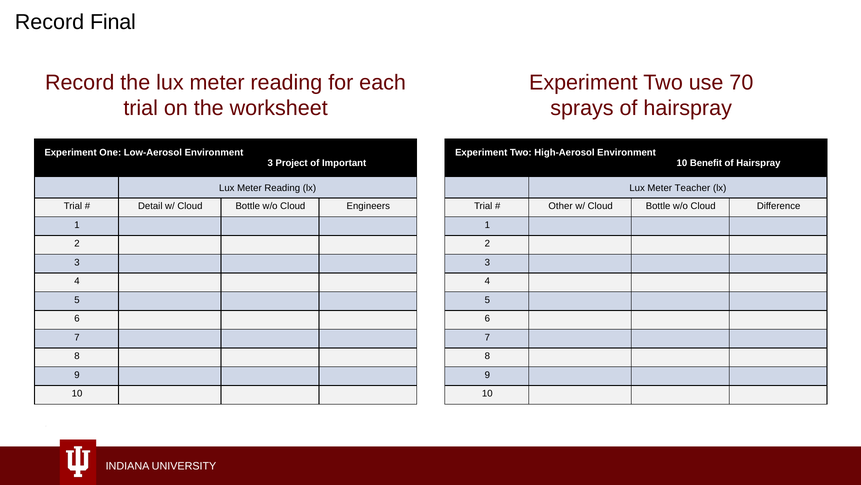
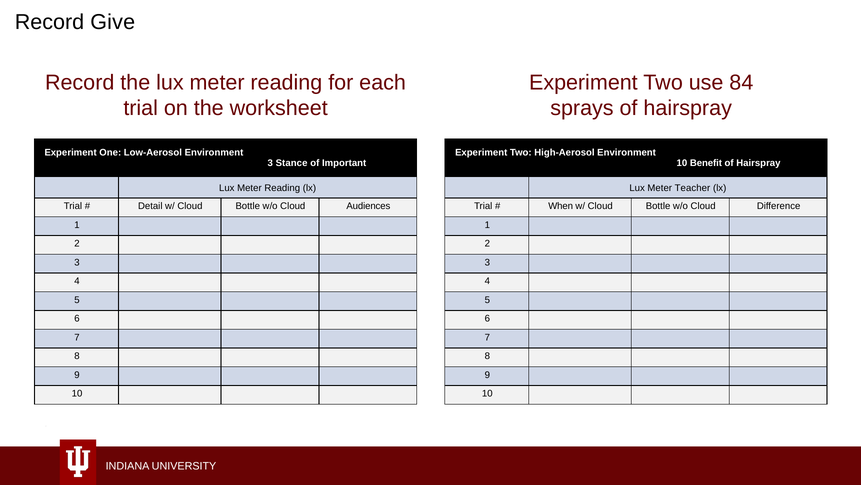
Final: Final -> Give
70: 70 -> 84
Project: Project -> Stance
Engineers: Engineers -> Audiences
Other: Other -> When
